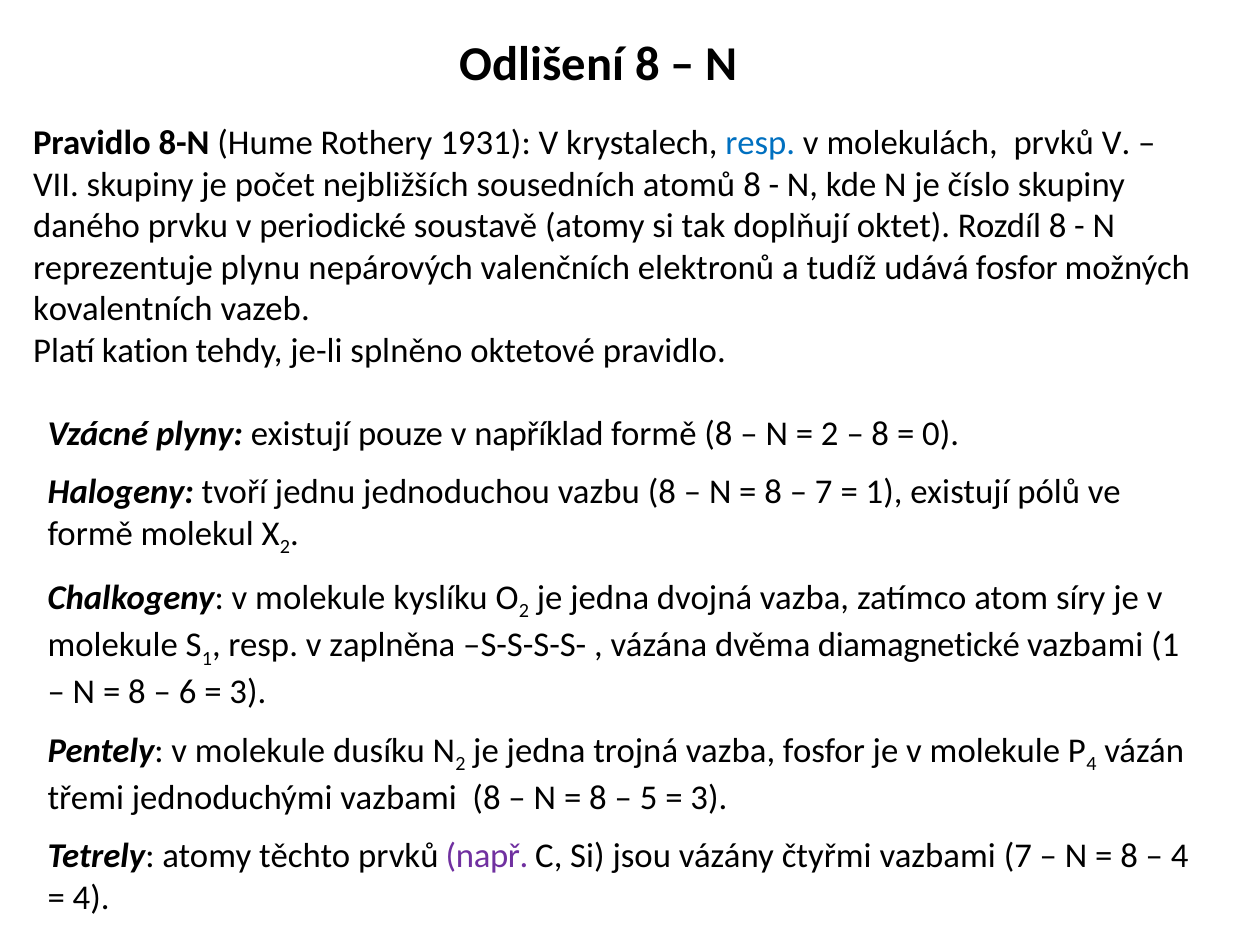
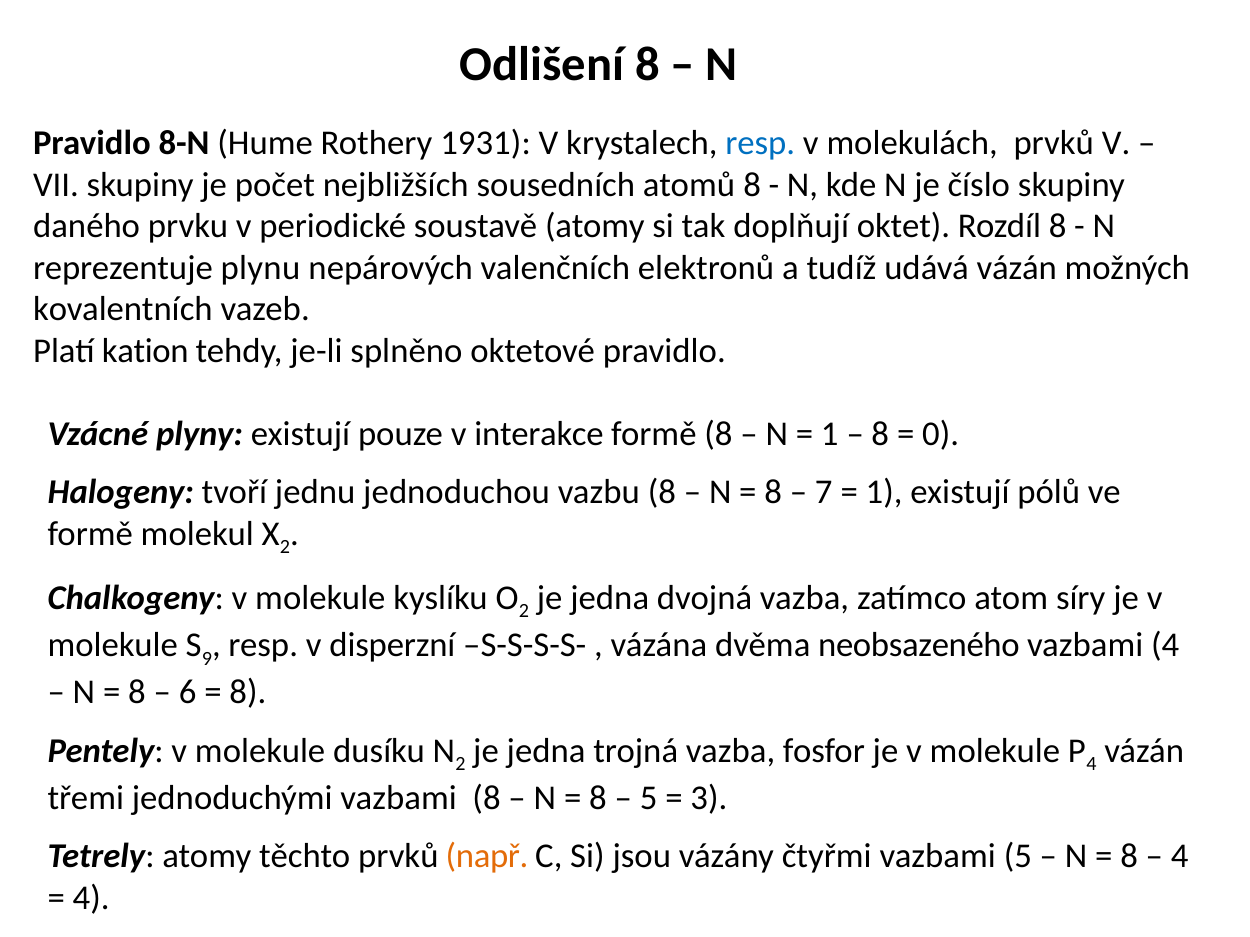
udává fosfor: fosfor -> vázán
například: například -> interakce
2 at (830, 434): 2 -> 1
1 at (207, 659): 1 -> 9
zaplněna: zaplněna -> disperzní
diamagnetické: diamagnetické -> neobsazeného
vazbami 1: 1 -> 4
3 at (248, 693): 3 -> 8
např colour: purple -> orange
vazbami 7: 7 -> 5
